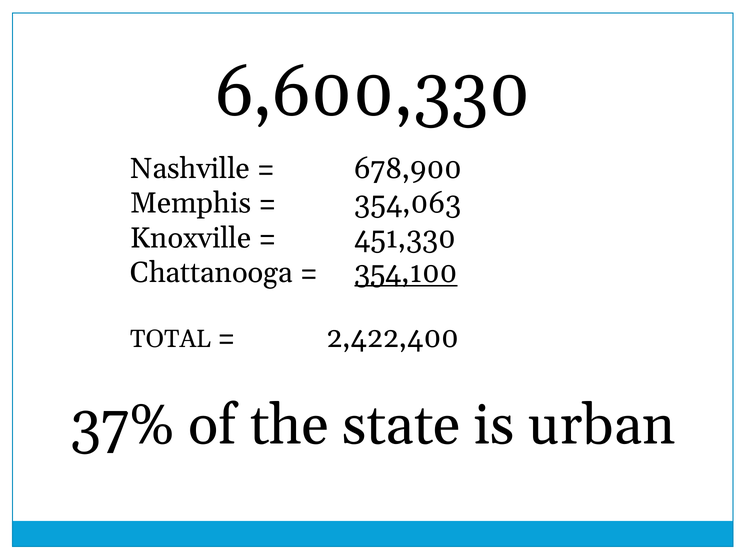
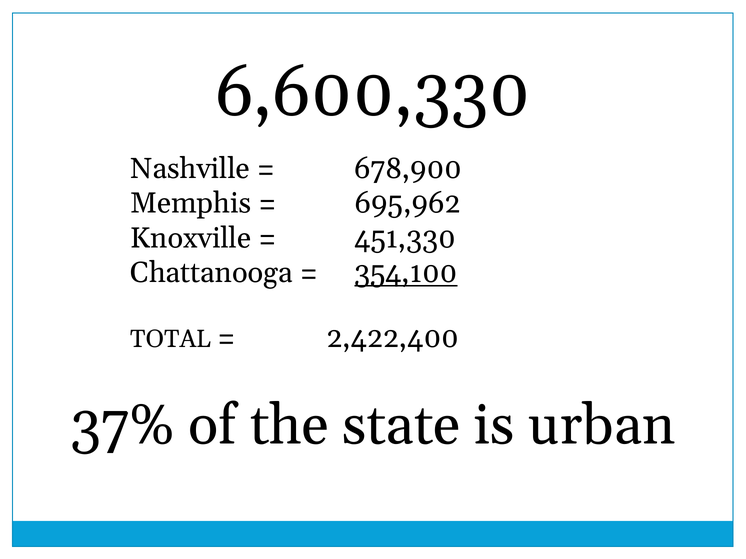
354,063: 354,063 -> 695,962
